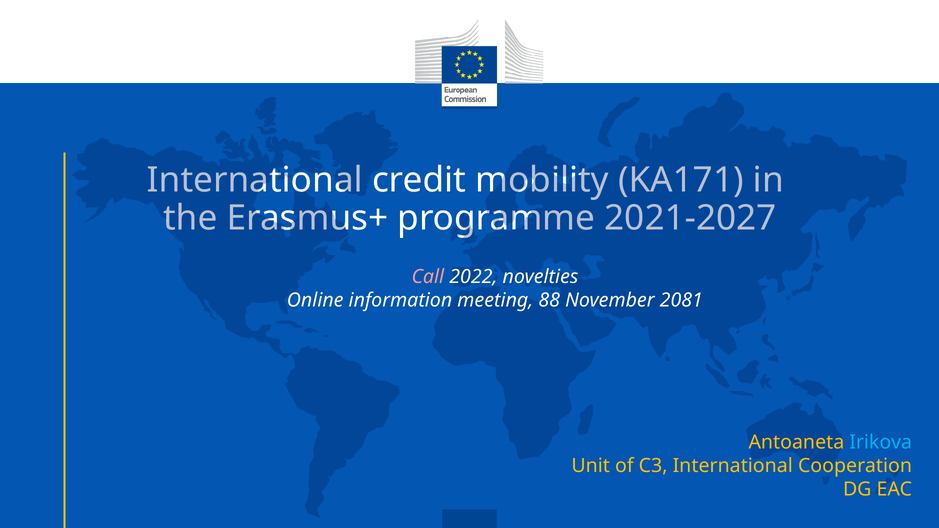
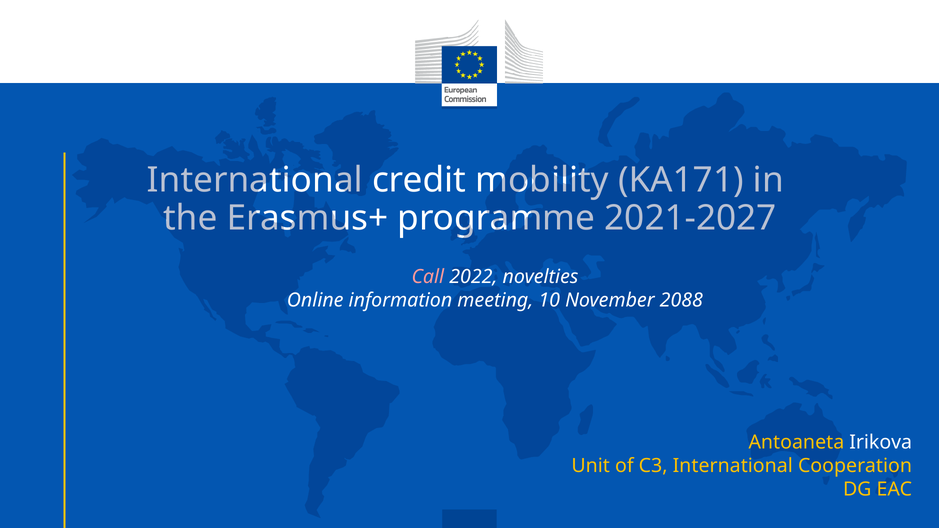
88: 88 -> 10
2081: 2081 -> 2088
Irikova colour: light blue -> white
